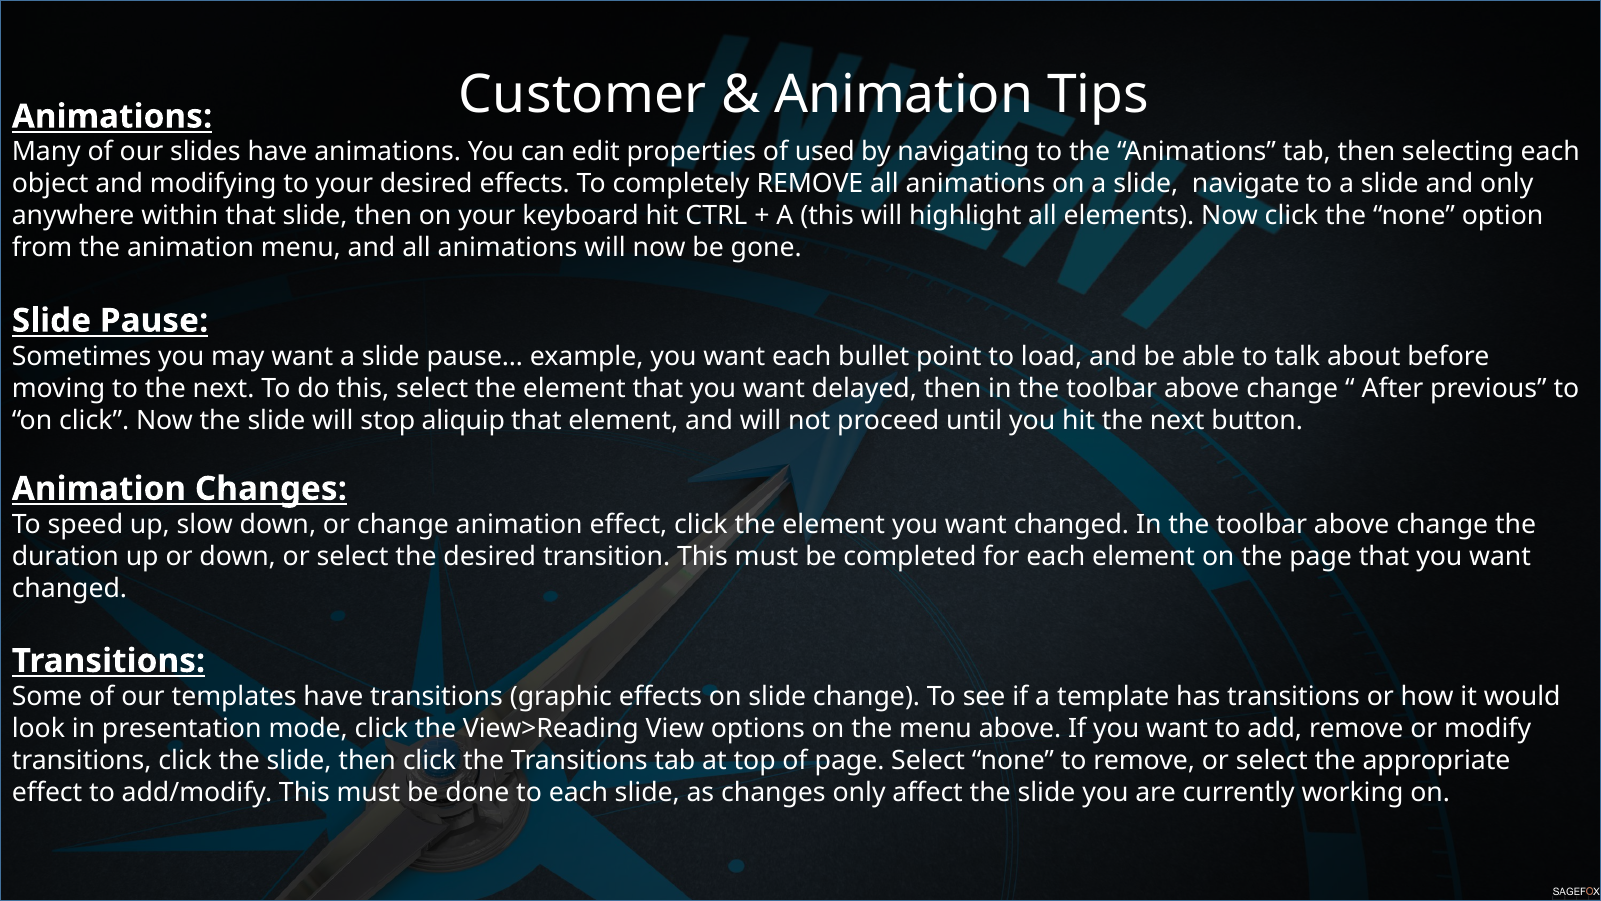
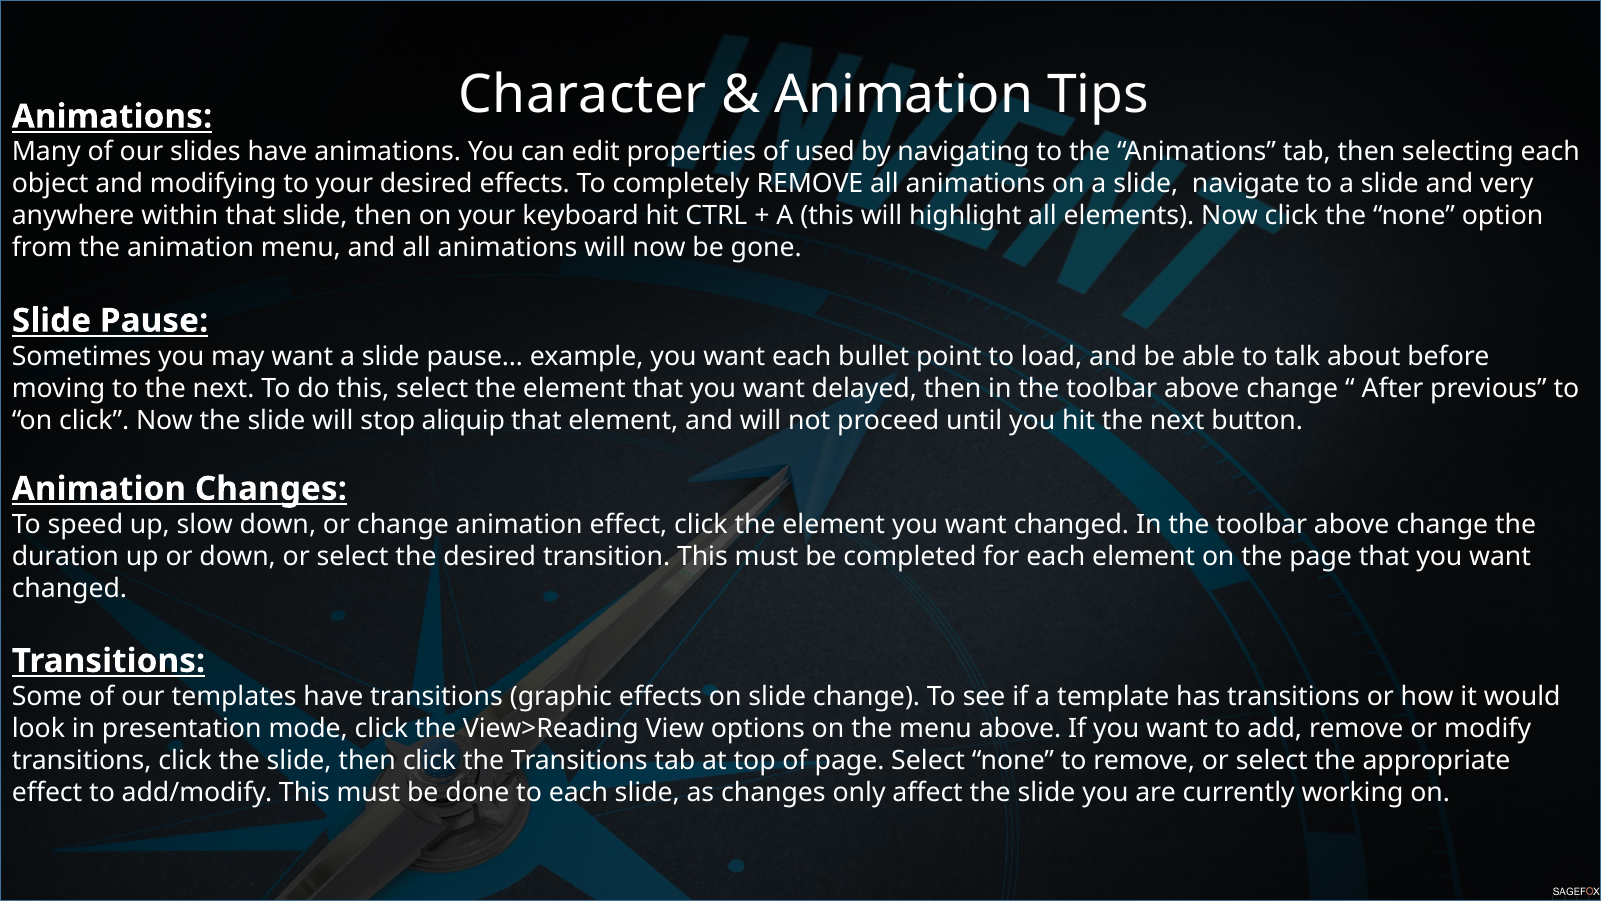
Customer: Customer -> Character
and only: only -> very
